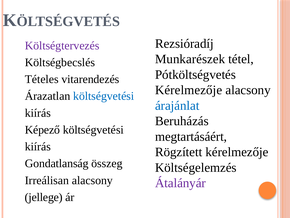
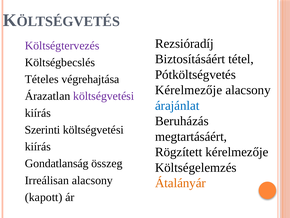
Munkarészek: Munkarészek -> Biztosításáért
vitarendezés: vitarendezés -> végrehajtása
költségvetési at (104, 96) colour: blue -> purple
Képező: Képező -> Szerinti
Átalányár colour: purple -> orange
jellege: jellege -> kapott
